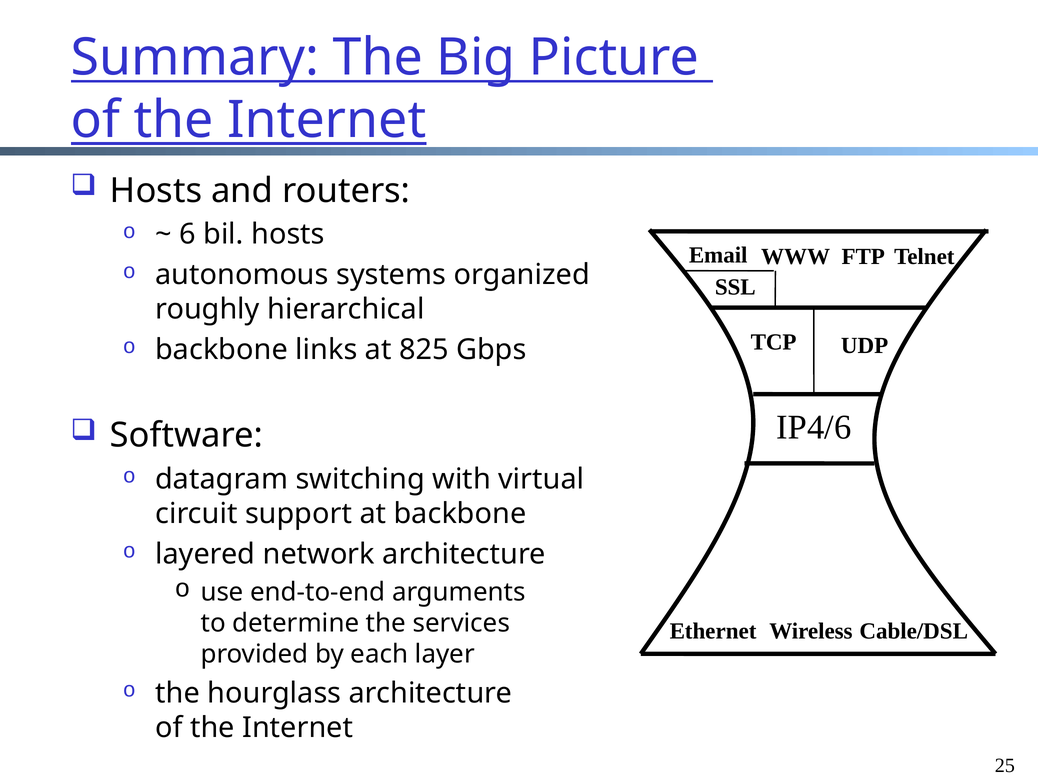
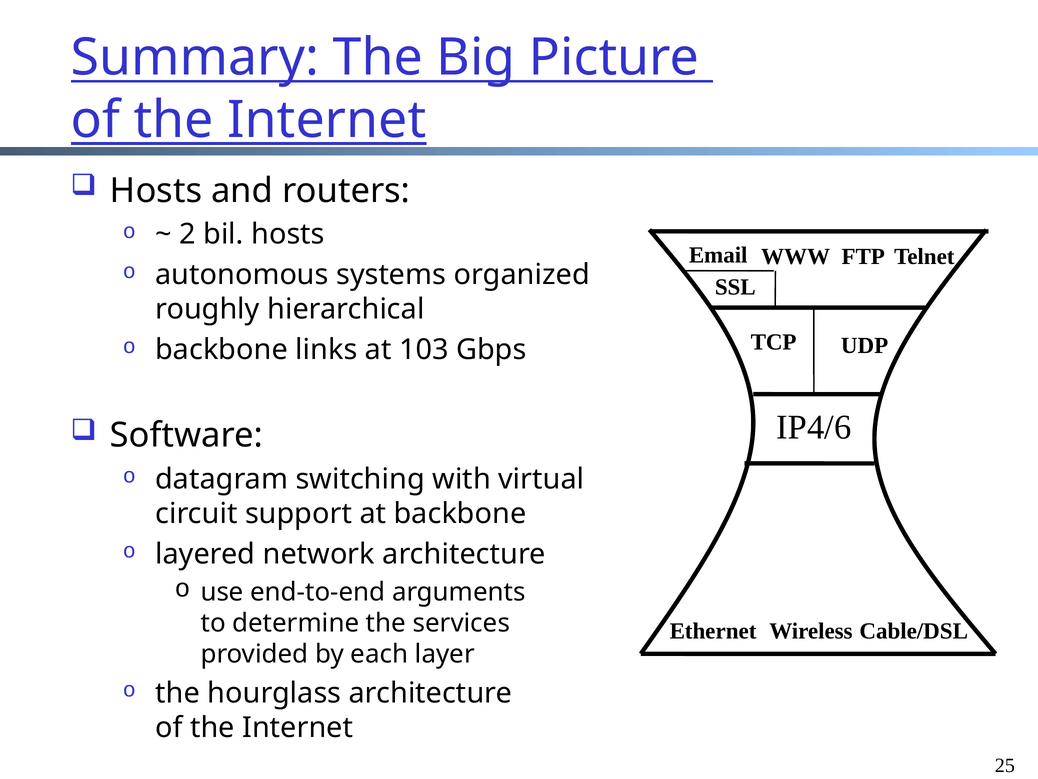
6: 6 -> 2
825: 825 -> 103
